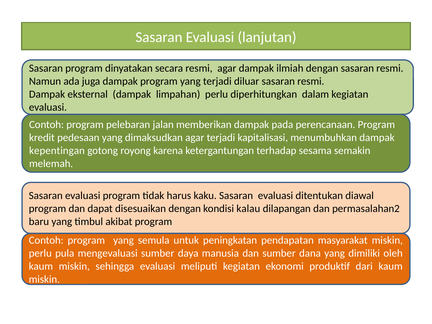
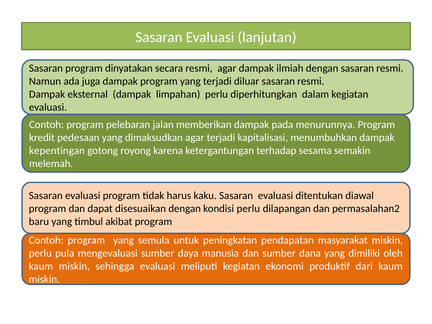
perencanaan: perencanaan -> menurunnya
kondisi kalau: kalau -> perlu
